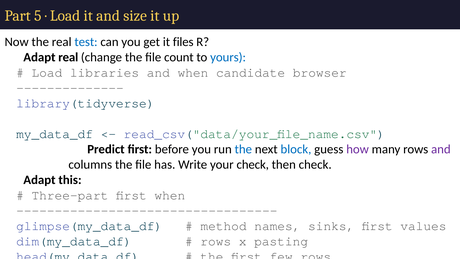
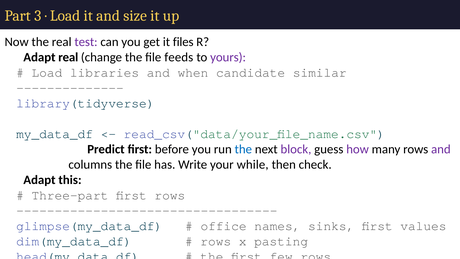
Part 5: 5 -> 3
test colour: blue -> purple
count: count -> feeds
yours colour: blue -> purple
browser: browser -> similar
block colour: blue -> purple
your check: check -> while
first when: when -> rows
method: method -> office
